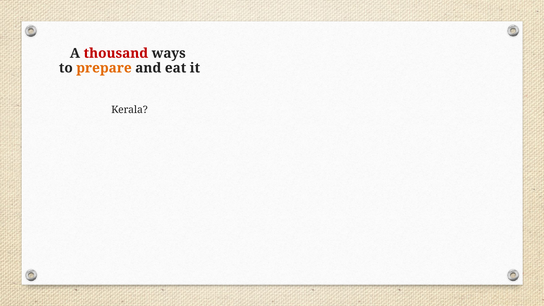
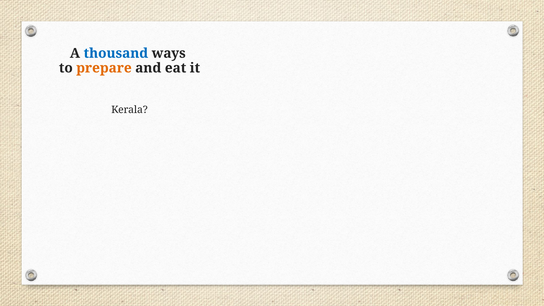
thousand colour: red -> blue
